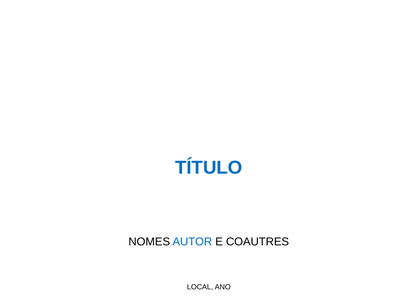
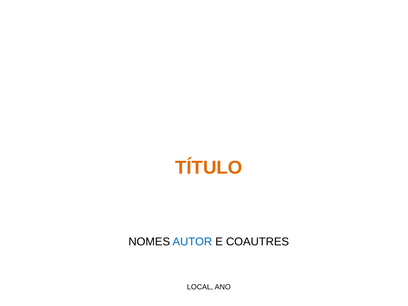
TÍTULO colour: blue -> orange
